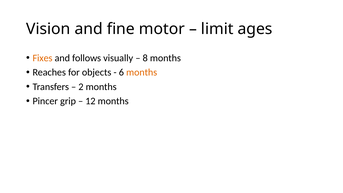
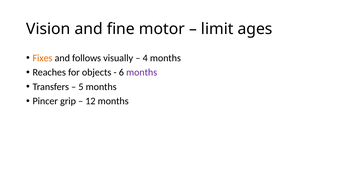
8: 8 -> 4
months at (142, 72) colour: orange -> purple
2: 2 -> 5
